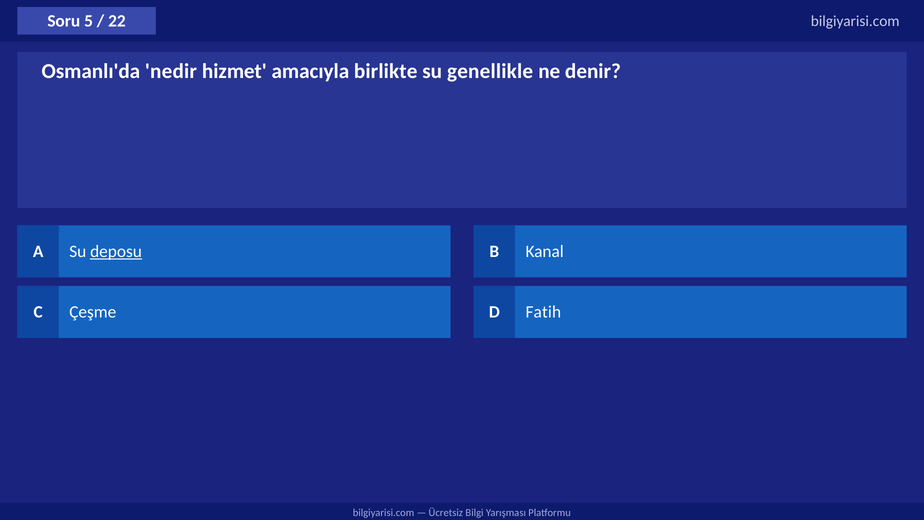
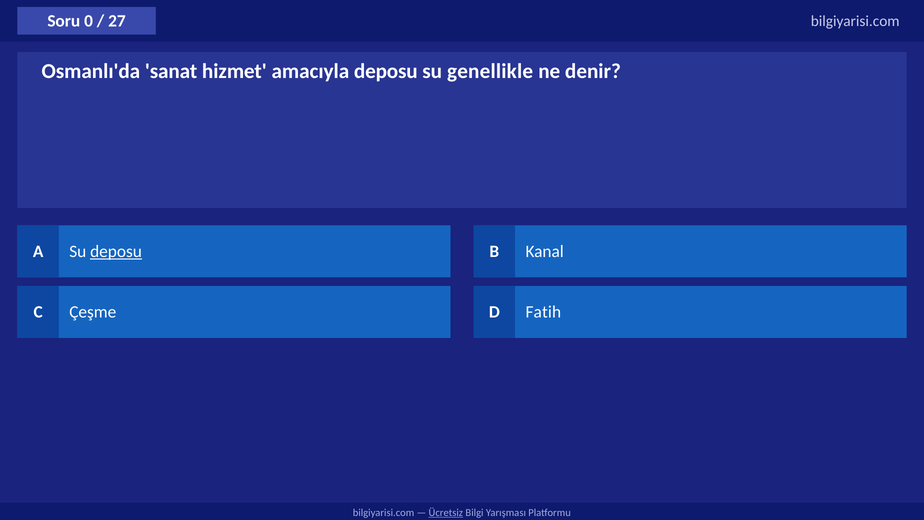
5: 5 -> 0
22: 22 -> 27
nedir: nedir -> sanat
amacıyla birlikte: birlikte -> deposu
Ücretsiz underline: none -> present
